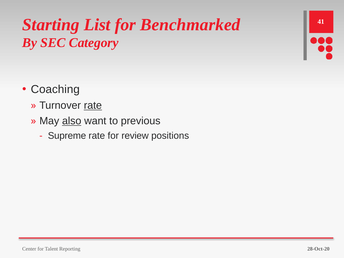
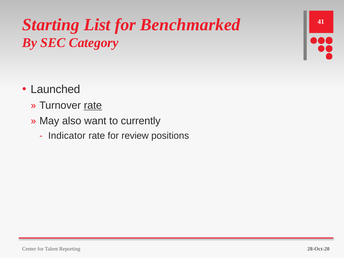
Coaching: Coaching -> Launched
also underline: present -> none
previous: previous -> currently
Supreme: Supreme -> Indicator
